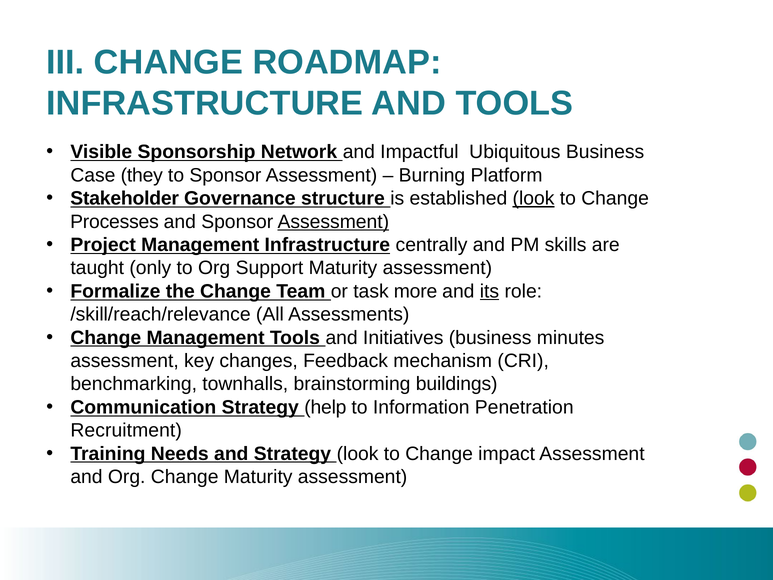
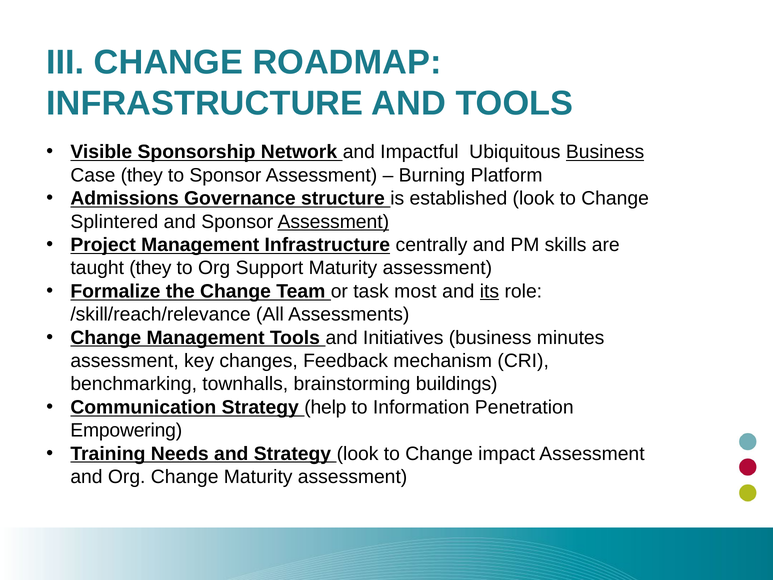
Business at (605, 152) underline: none -> present
Stakeholder: Stakeholder -> Admissions
look at (534, 198) underline: present -> none
Processes: Processes -> Splintered
taught only: only -> they
more: more -> most
Recruitment: Recruitment -> Empowering
